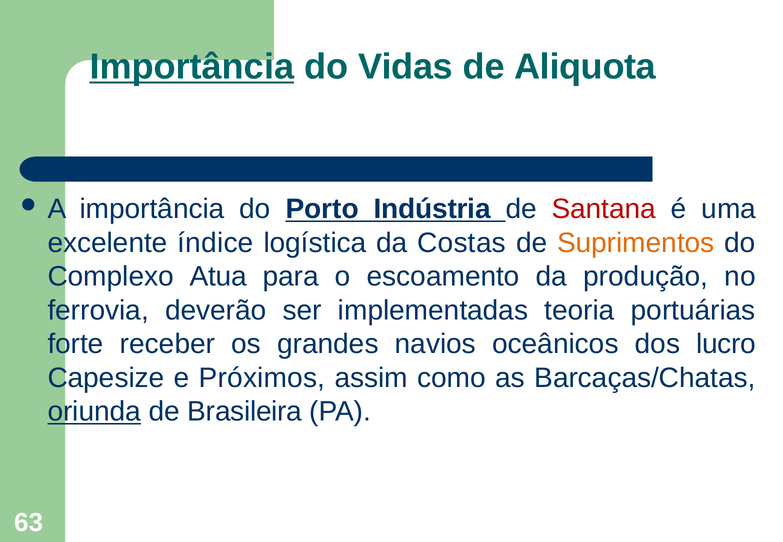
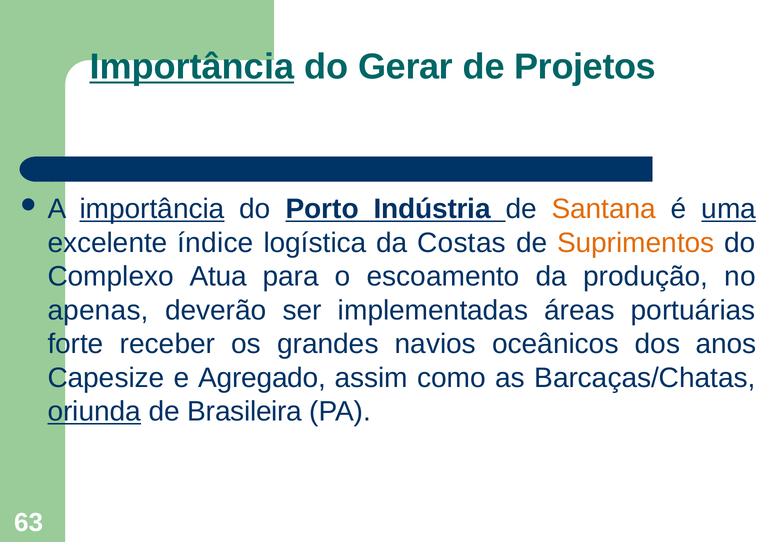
Vidas: Vidas -> Gerar
Aliquota: Aliquota -> Projetos
importância at (152, 209) underline: none -> present
Santana colour: red -> orange
uma underline: none -> present
ferrovia: ferrovia -> apenas
teoria: teoria -> áreas
lucro: lucro -> anos
Próximos: Próximos -> Agregado
